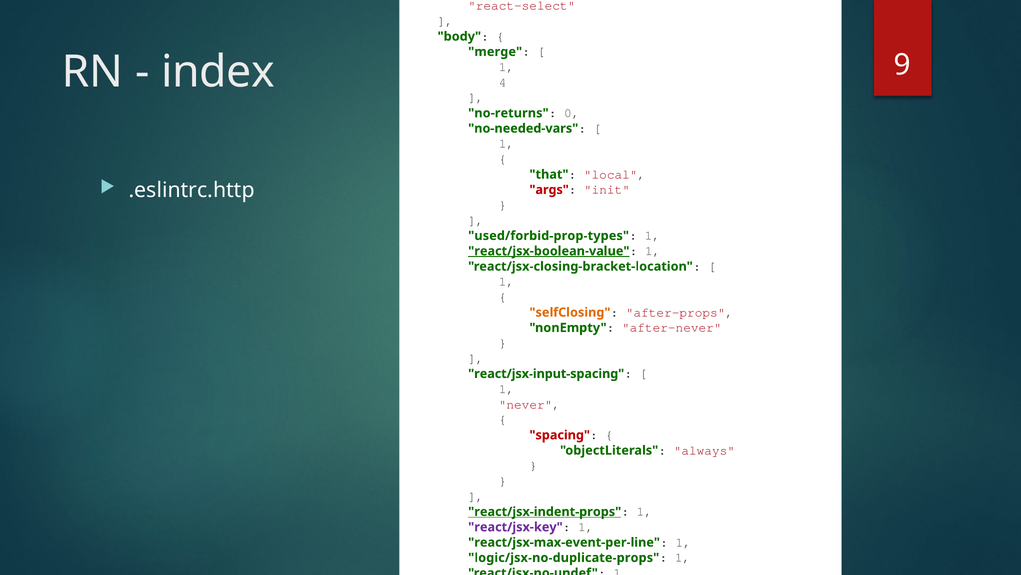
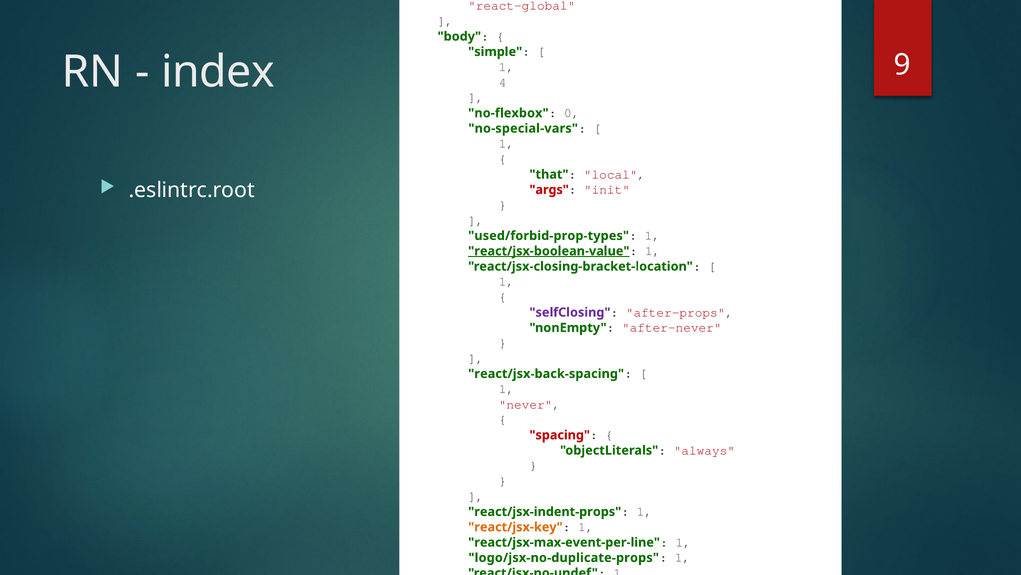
react-select: react-select -> react-global
merge: merge -> simple
no-returns: no-returns -> no-flexbox
no-needed-vars: no-needed-vars -> no-special-vars
.eslintrc.http: .eslintrc.http -> .eslintrc.root
selfClosing colour: orange -> purple
react/jsx-input-spacing: react/jsx-input-spacing -> react/jsx-back-spacing
react/jsx-indent-props underline: present -> none
react/jsx-key colour: purple -> orange
logic/jsx-no-duplicate-props: logic/jsx-no-duplicate-props -> logo/jsx-no-duplicate-props
